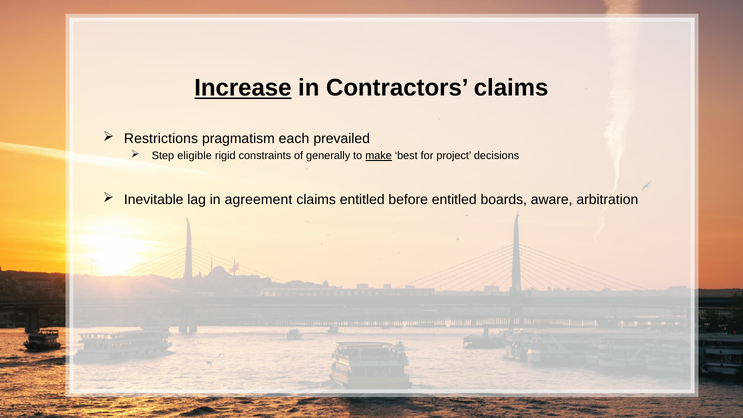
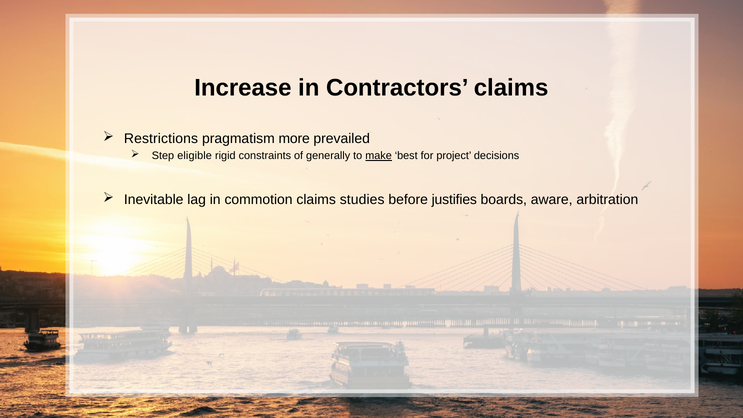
Increase underline: present -> none
each: each -> more
agreement: agreement -> commotion
claims entitled: entitled -> studies
before entitled: entitled -> justifies
